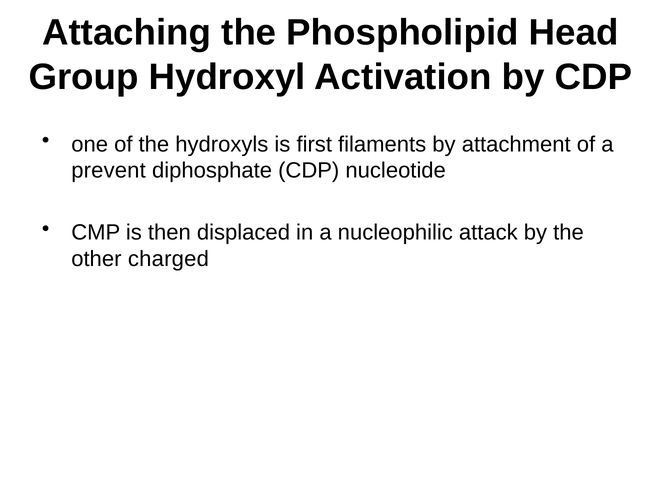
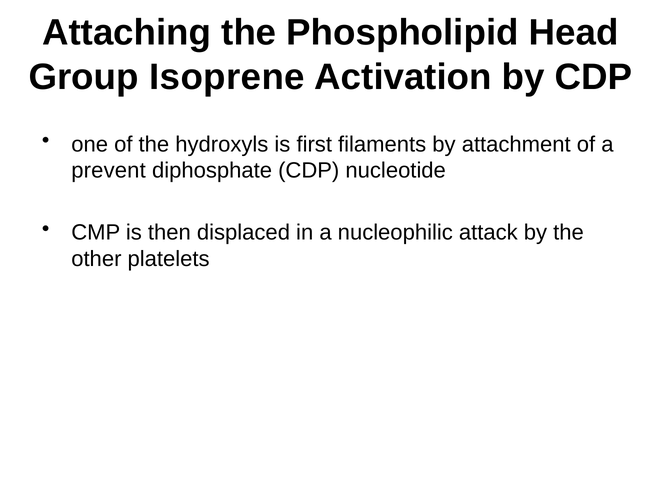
Hydroxyl: Hydroxyl -> Isoprene
charged: charged -> platelets
